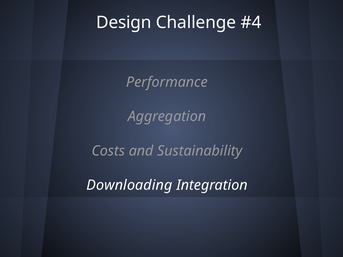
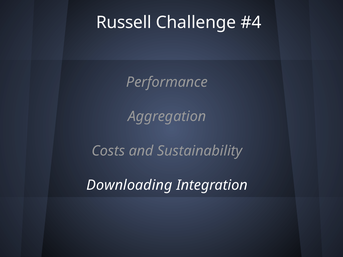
Design: Design -> Russell
